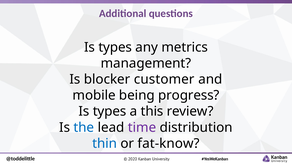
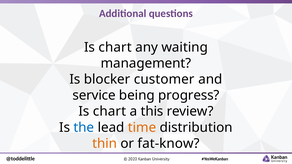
types at (115, 47): types -> chart
metrics: metrics -> waiting
mobile: mobile -> service
types at (110, 112): types -> chart
time colour: purple -> orange
thin colour: blue -> orange
